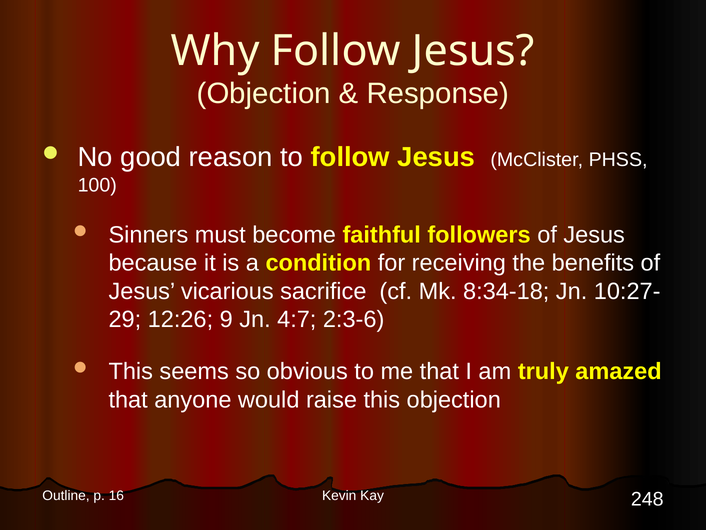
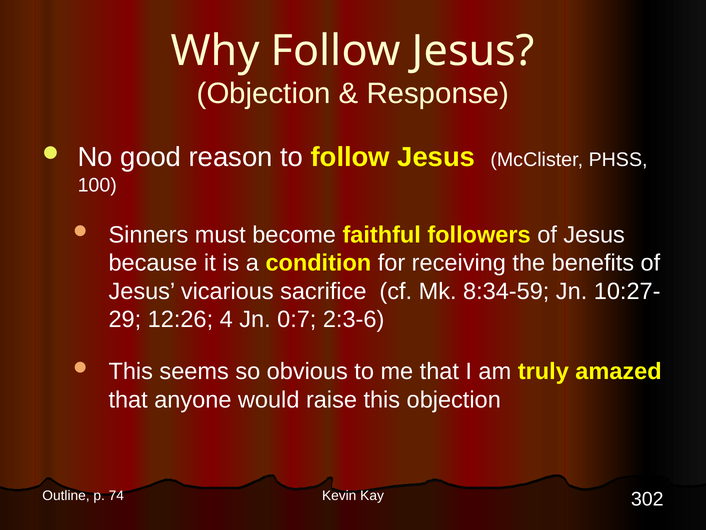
8:34-18: 8:34-18 -> 8:34-59
9: 9 -> 4
4:7: 4:7 -> 0:7
16: 16 -> 74
248: 248 -> 302
